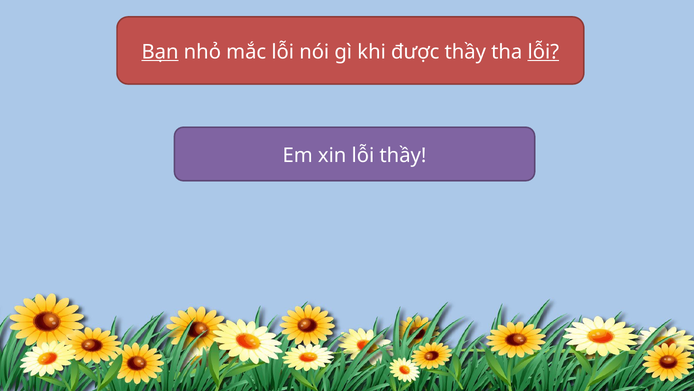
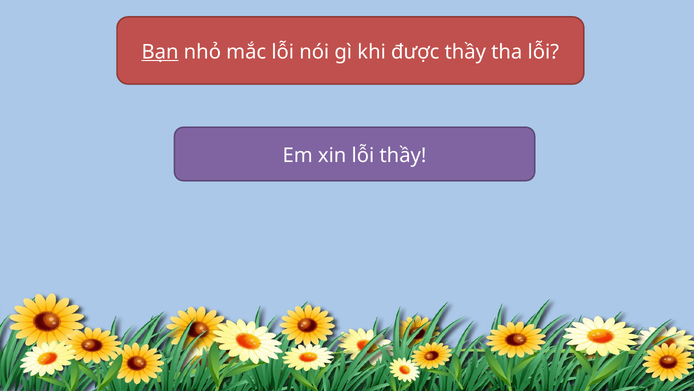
lỗi at (543, 52) underline: present -> none
